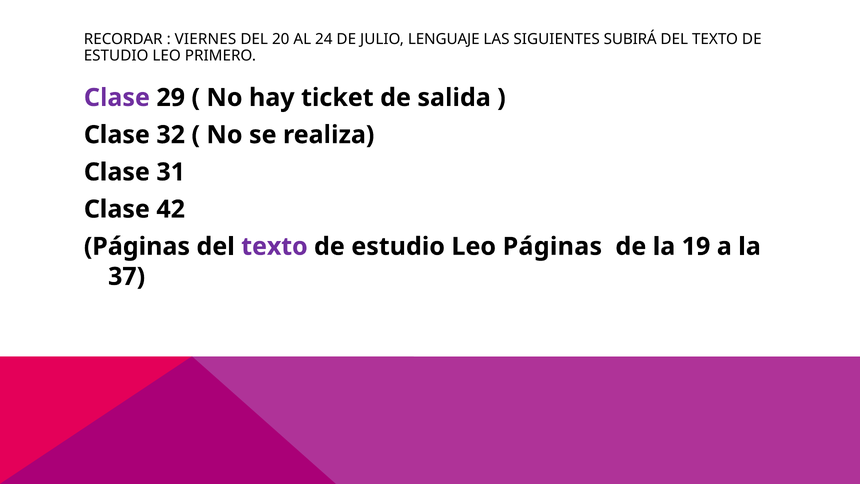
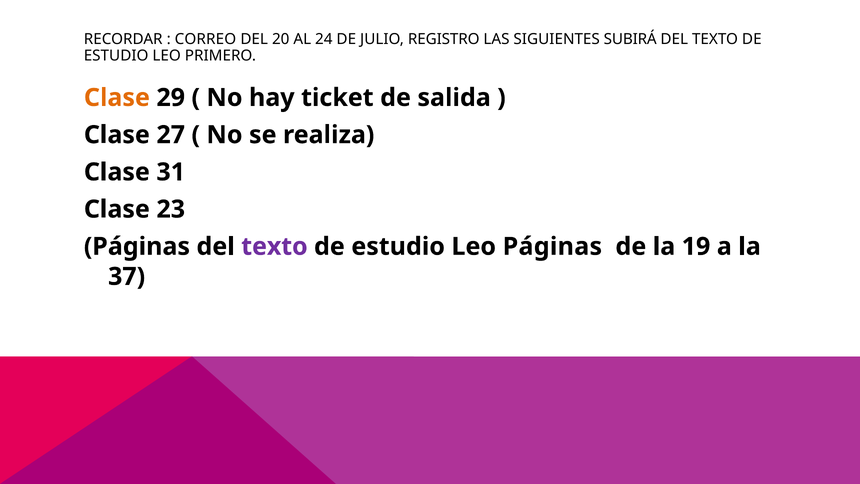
VIERNES: VIERNES -> CORREO
LENGUAJE: LENGUAJE -> REGISTRO
Clase at (117, 98) colour: purple -> orange
32: 32 -> 27
42: 42 -> 23
